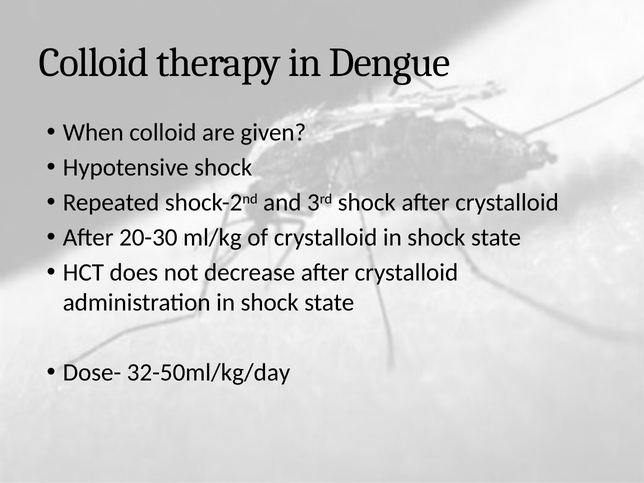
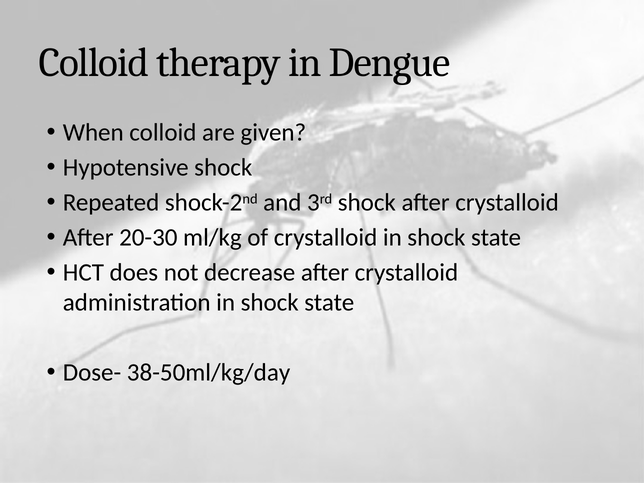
32-50ml/kg/day: 32-50ml/kg/day -> 38-50ml/kg/day
